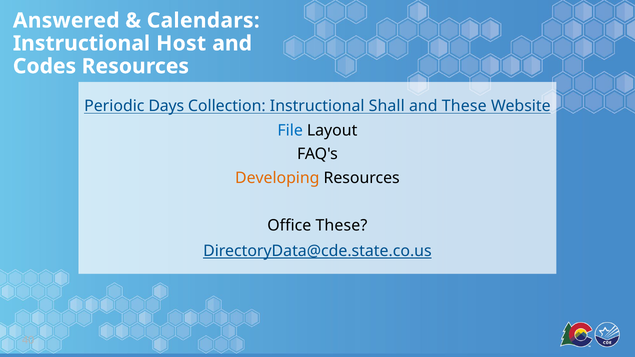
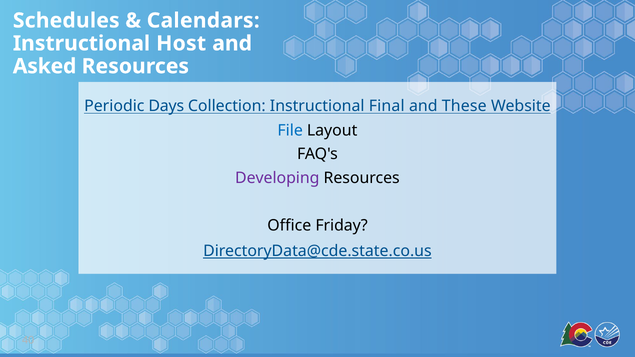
Answered: Answered -> Schedules
Codes: Codes -> Asked
Shall: Shall -> Final
Developing colour: orange -> purple
Office These: These -> Friday
